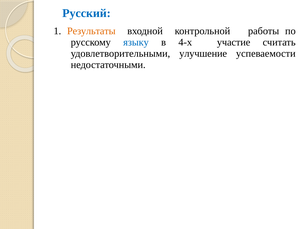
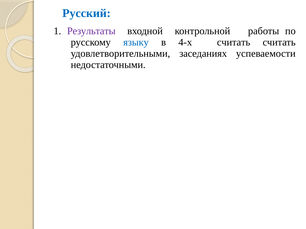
Результаты colour: orange -> purple
4-х участие: участие -> считать
улучшение: улучшение -> заседаниях
